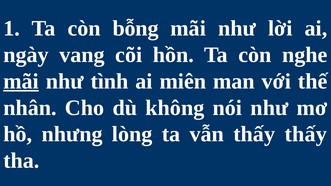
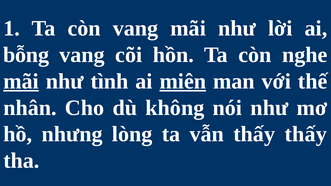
còn bỗng: bỗng -> vang
ngày: ngày -> bỗng
miên underline: none -> present
